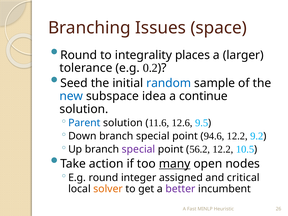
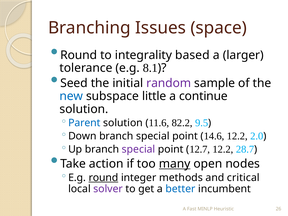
places: places -> based
0.2: 0.2 -> 8.1
random colour: blue -> purple
idea: idea -> little
12.6: 12.6 -> 82.2
94.6: 94.6 -> 14.6
9.2: 9.2 -> 2.0
56.2: 56.2 -> 12.7
10.5: 10.5 -> 28.7
round at (103, 178) underline: none -> present
assigned: assigned -> methods
solver colour: orange -> purple
better colour: purple -> blue
